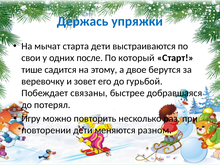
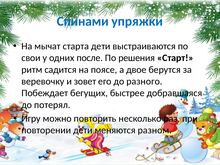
Держась: Держась -> Спинами
который: который -> решения
тише: тише -> ритм
этому: этому -> поясе
гурьбой: гурьбой -> разного
связаны: связаны -> бегущих
